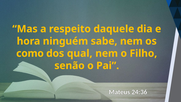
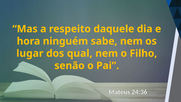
como: como -> lugar
